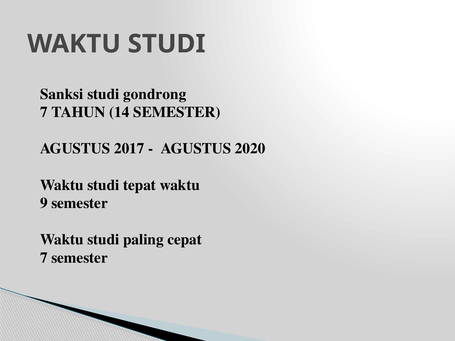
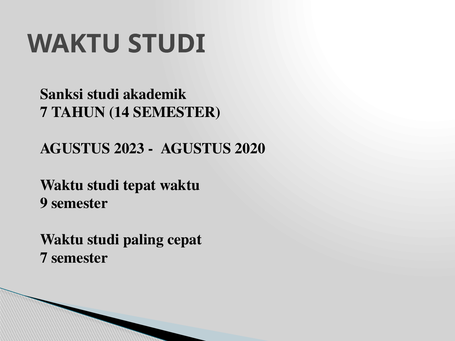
gondrong: gondrong -> akademik
2017: 2017 -> 2023
